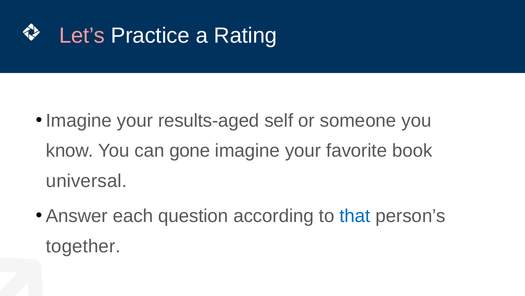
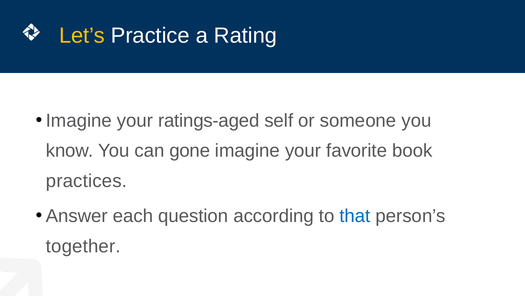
Let’s colour: pink -> yellow
results-aged: results-aged -> ratings-aged
universal: universal -> practices
